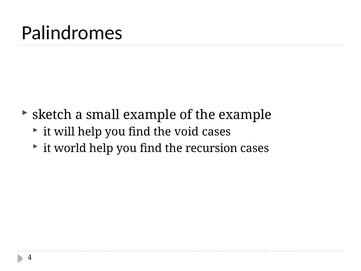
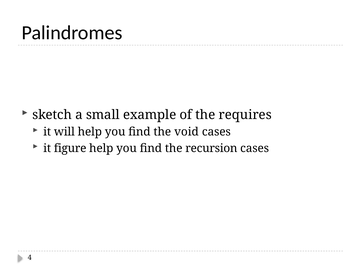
the example: example -> requires
world: world -> figure
